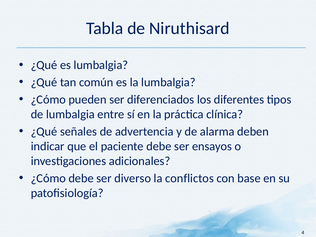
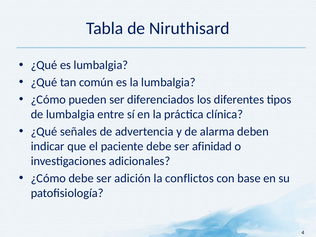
ensayos: ensayos -> afinidad
diverso: diverso -> adición
